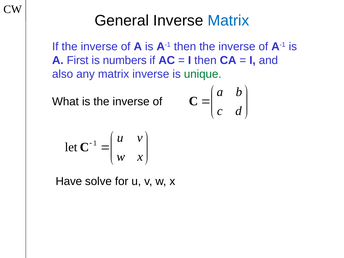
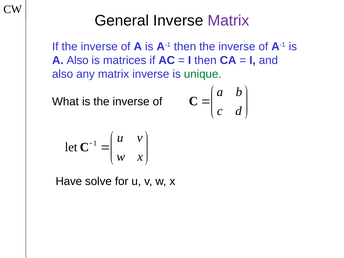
Matrix at (228, 21) colour: blue -> purple
A First: First -> Also
numbers: numbers -> matrices
